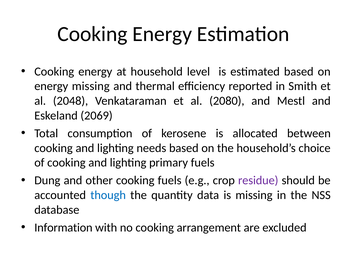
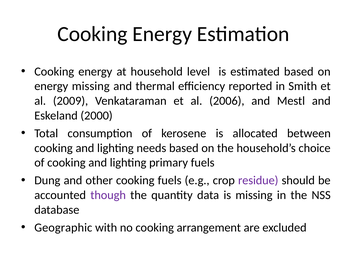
2048: 2048 -> 2009
2080: 2080 -> 2006
2069: 2069 -> 2000
though colour: blue -> purple
Information: Information -> Geographic
